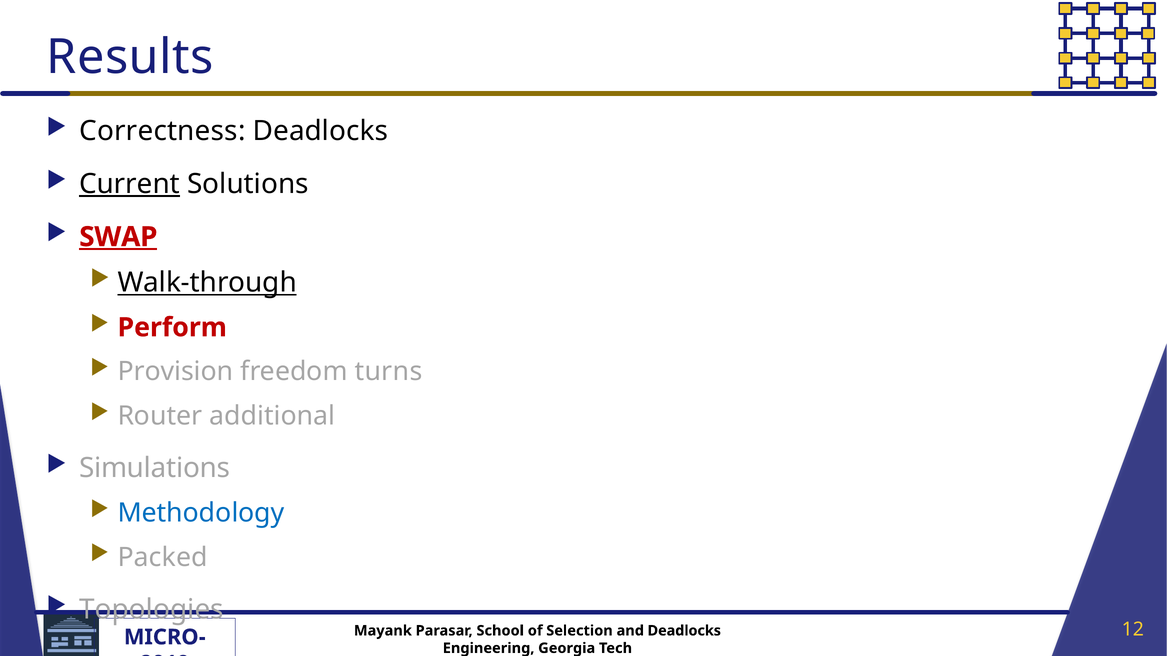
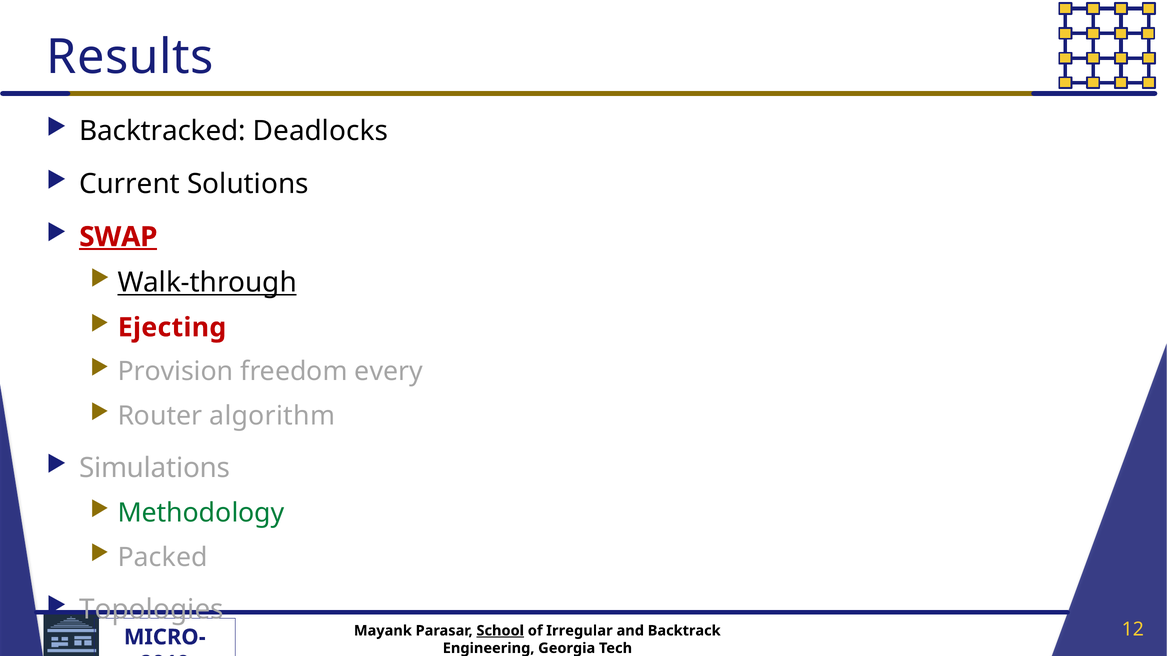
Correctness: Correctness -> Backtracked
Current underline: present -> none
Perform: Perform -> Ejecting
turns: turns -> every
additional: additional -> algorithm
Methodology colour: blue -> green
School underline: none -> present
Selection: Selection -> Irregular
and Deadlocks: Deadlocks -> Backtrack
